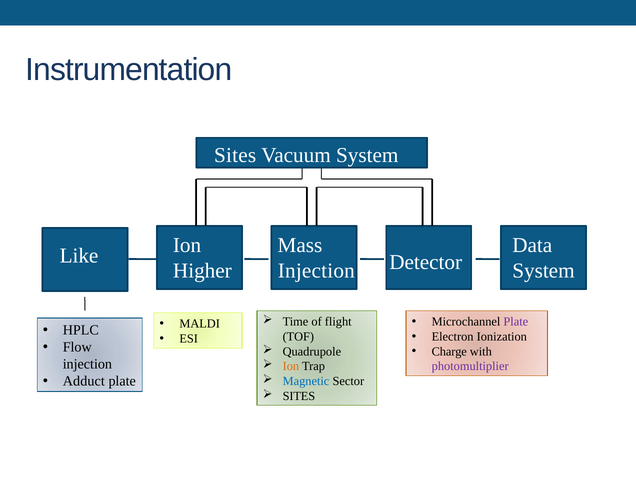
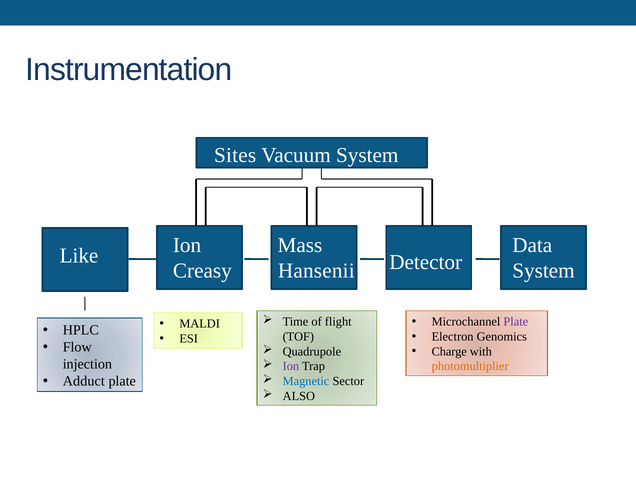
Higher: Higher -> Creasy
Injection at (316, 271): Injection -> Hansenii
Ionization: Ionization -> Genomics
Ion at (291, 366) colour: orange -> purple
photomultiplier colour: purple -> orange
SITES at (299, 396): SITES -> ALSO
